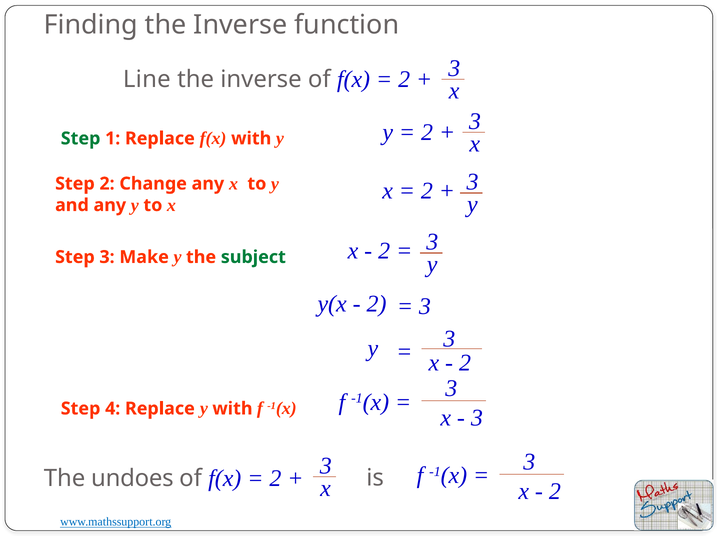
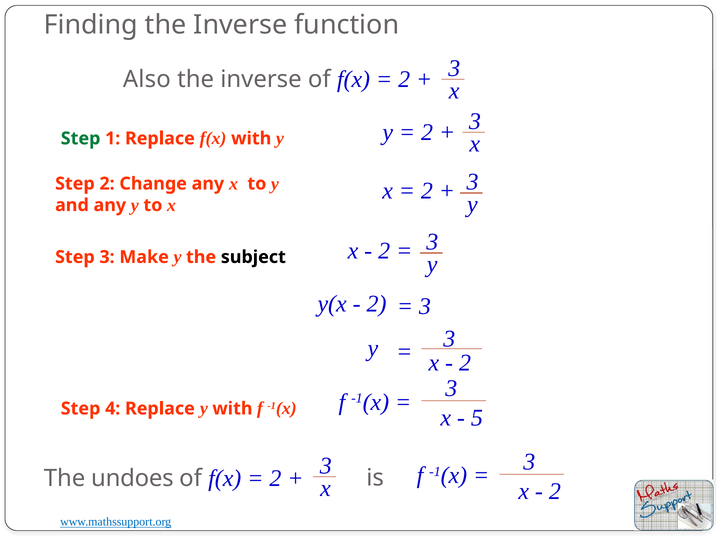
Line: Line -> Also
subject colour: green -> black
3 at (477, 418): 3 -> 5
